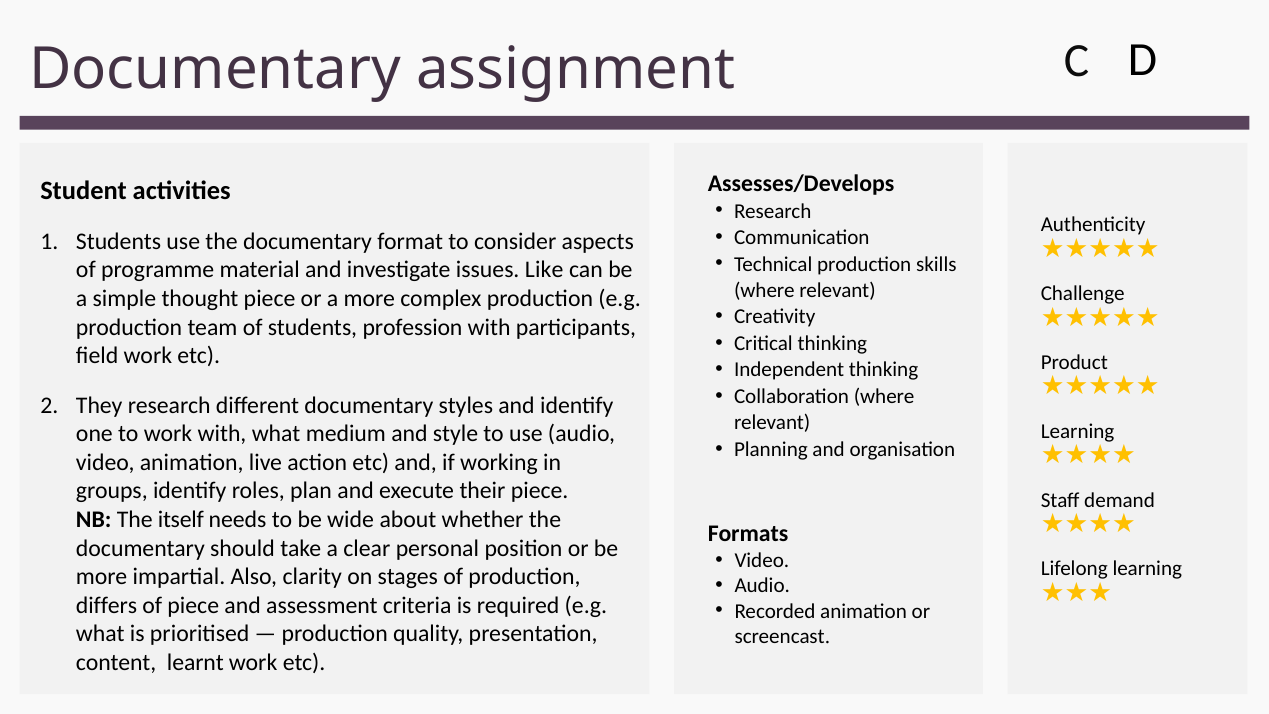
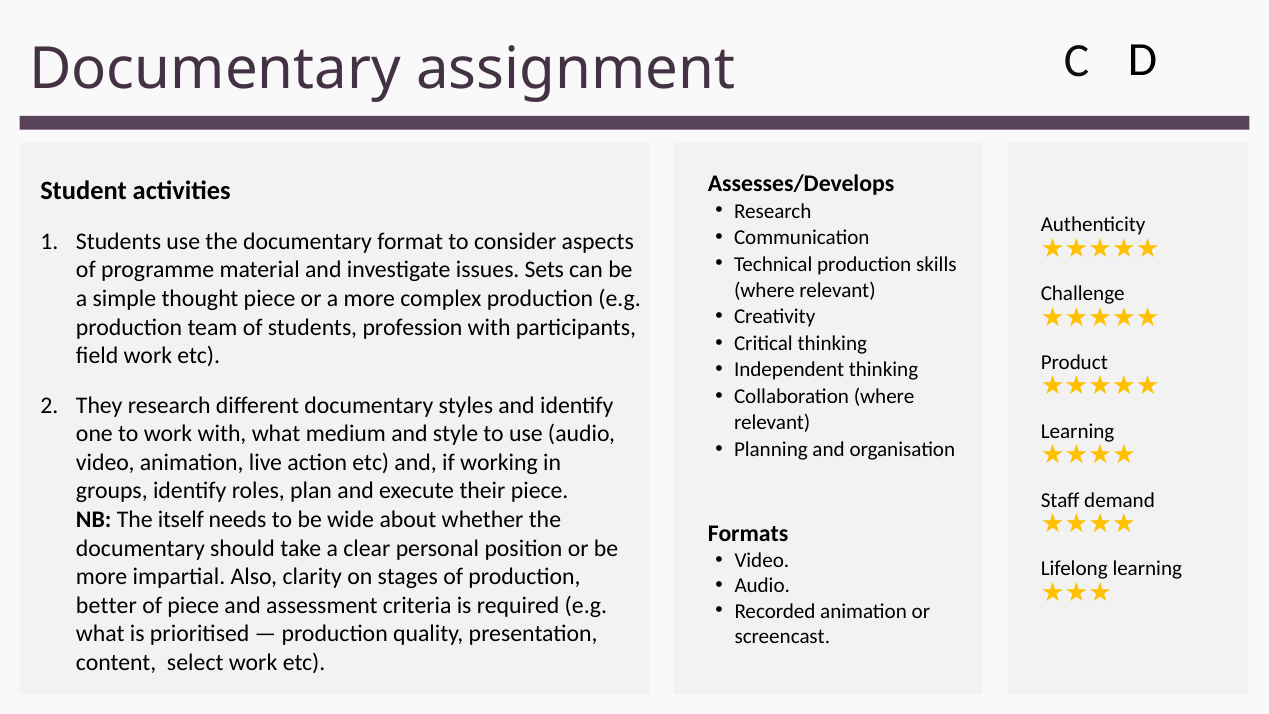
Like: Like -> Sets
differs: differs -> better
learnt: learnt -> select
